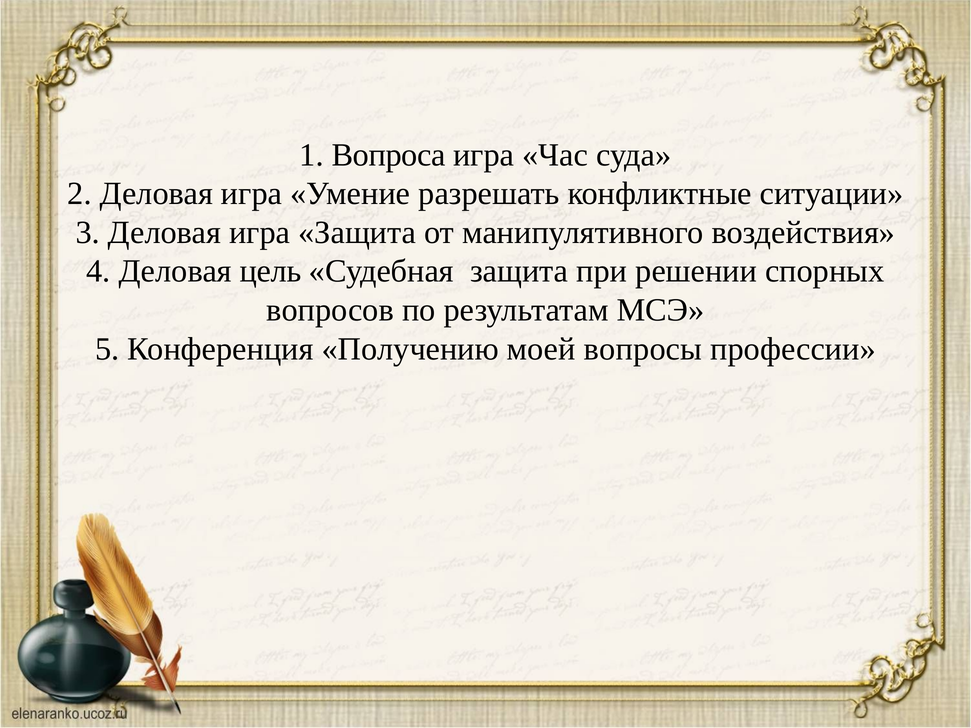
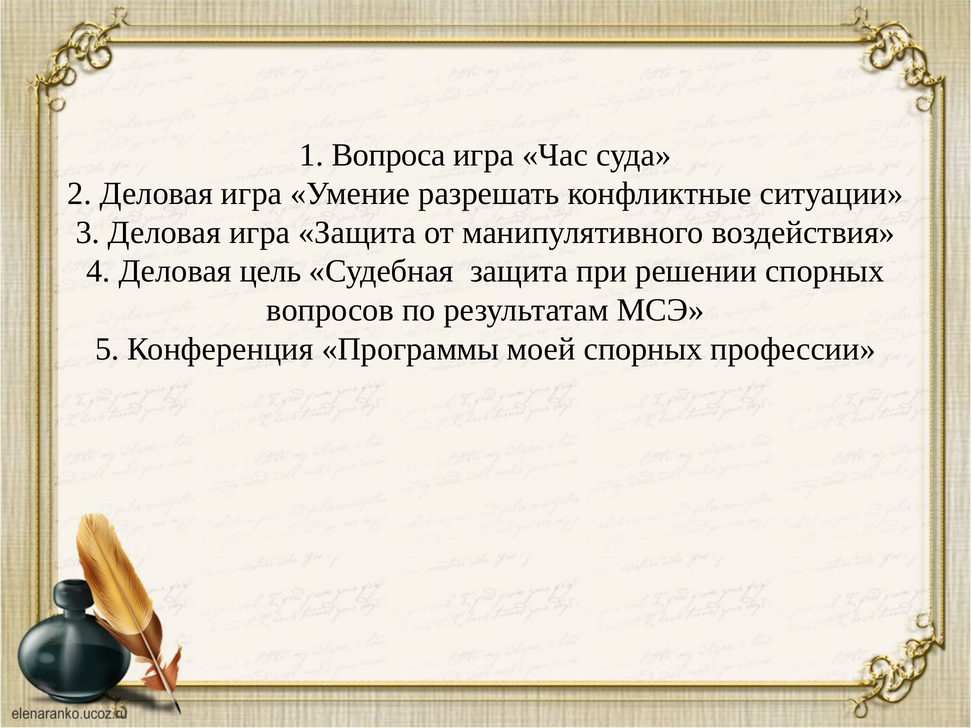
Получению: Получению -> Программы
моей вопросы: вопросы -> спорных
